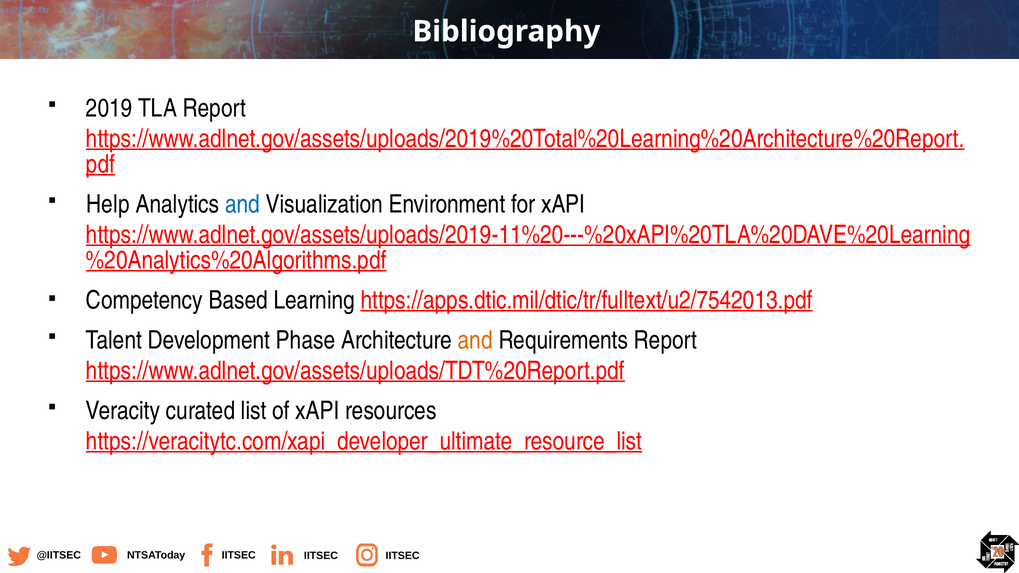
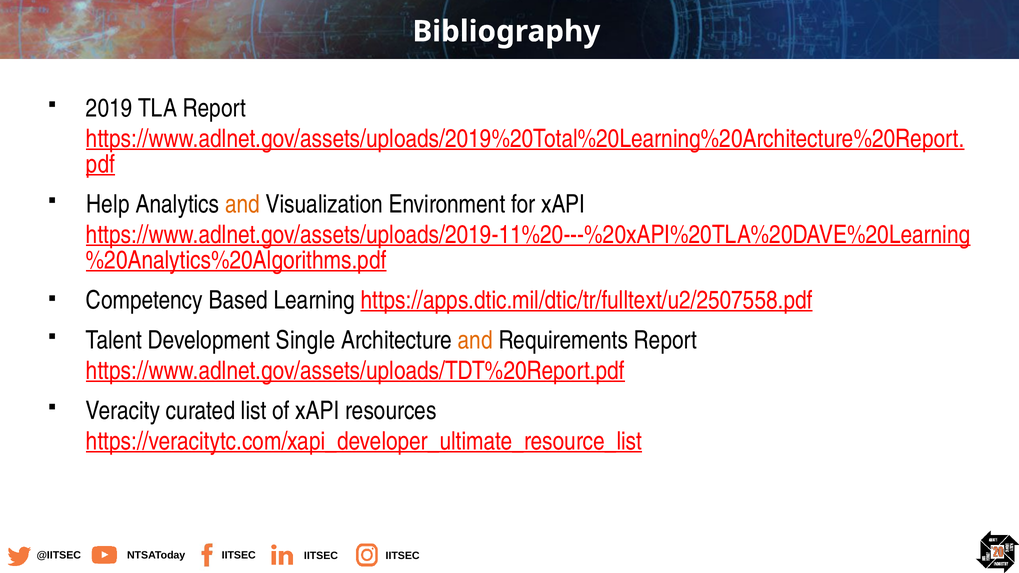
and at (243, 204) colour: blue -> orange
https://apps.dtic.mil/dtic/tr/fulltext/u2/7542013.pdf: https://apps.dtic.mil/dtic/tr/fulltext/u2/7542013.pdf -> https://apps.dtic.mil/dtic/tr/fulltext/u2/2507558.pdf
Phase: Phase -> Single
